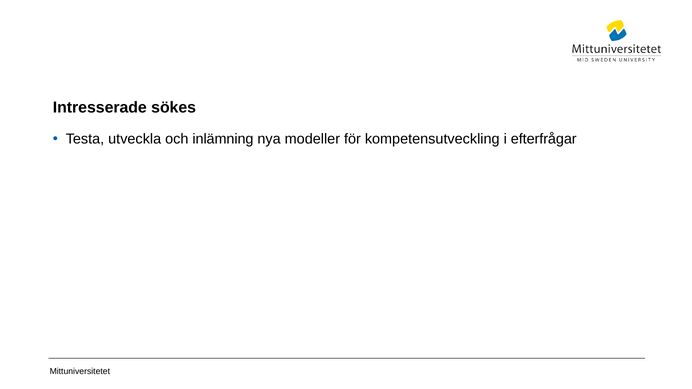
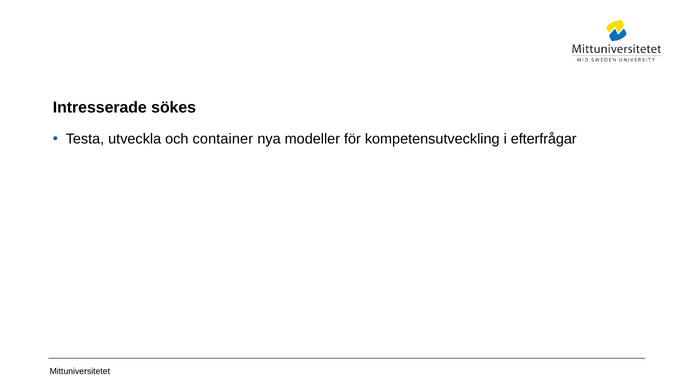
inlämning: inlämning -> container
